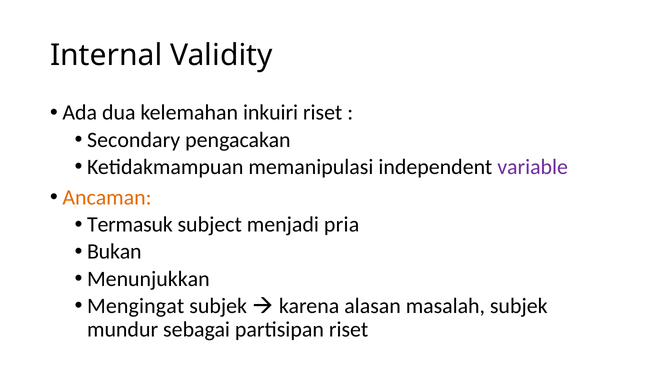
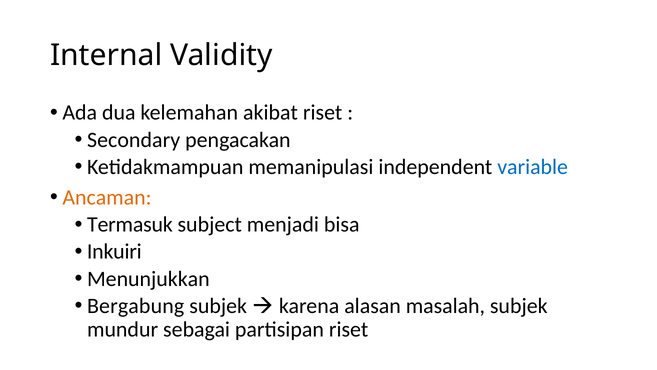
inkuiri: inkuiri -> akibat
variable colour: purple -> blue
pria: pria -> bisa
Bukan: Bukan -> Inkuiri
Mengingat: Mengingat -> Bergabung
